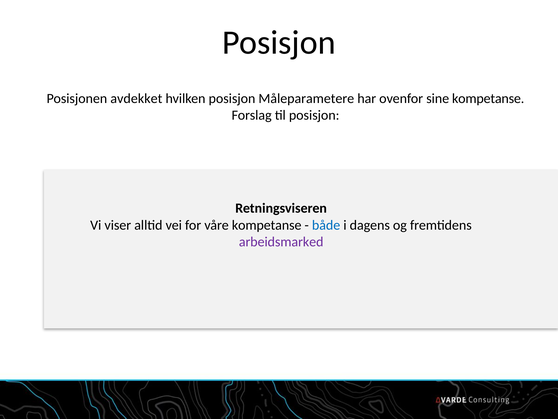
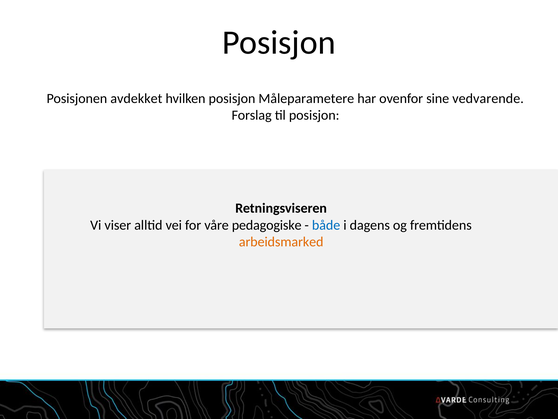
sine kompetanse: kompetanse -> vedvarende
våre kompetanse: kompetanse -> pedagogiske
arbeidsmarked colour: purple -> orange
